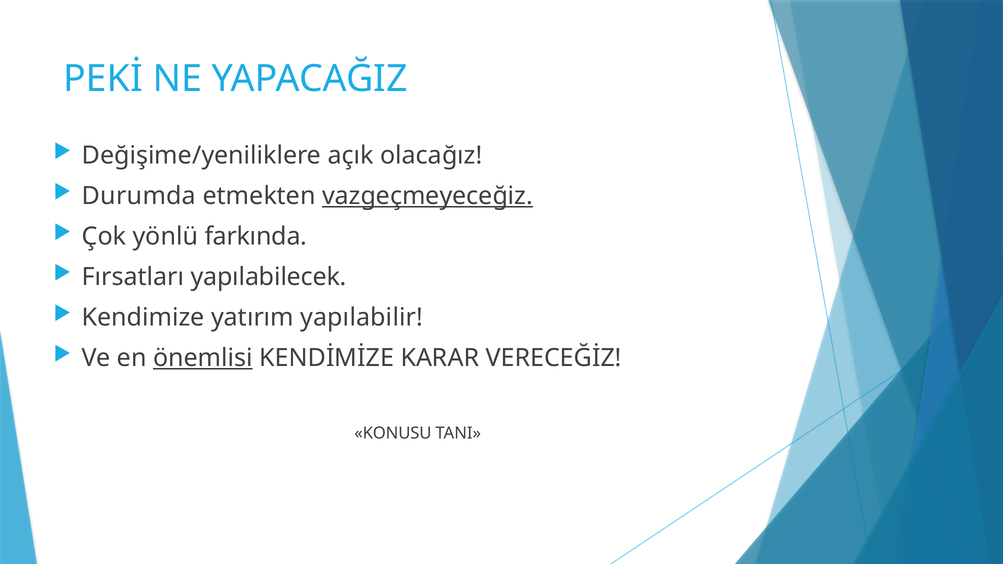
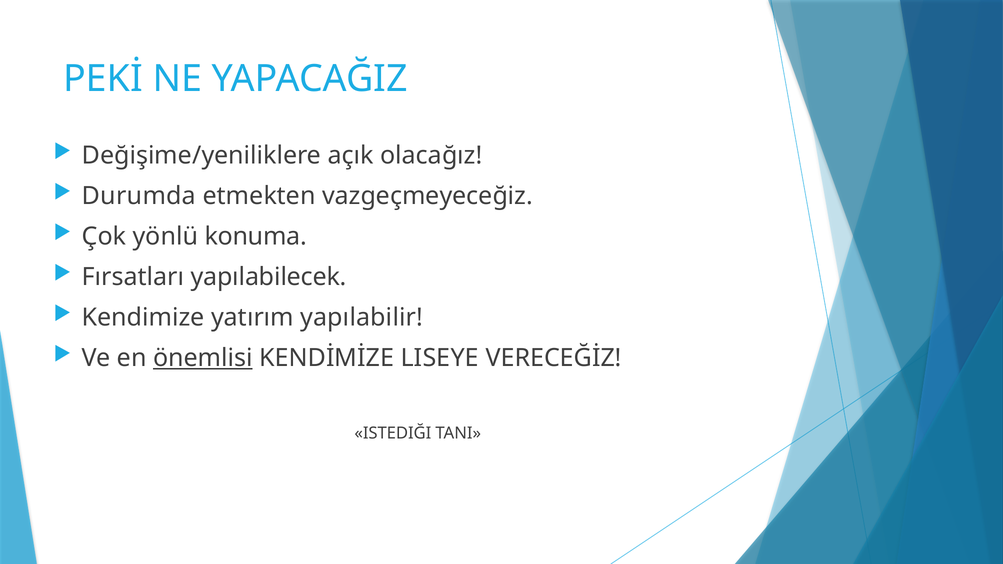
vazgeçmeyeceğiz underline: present -> none
farkında: farkında -> konuma
KARAR: KARAR -> LISEYE
KONUSU: KONUSU -> ISTEDIĞI
